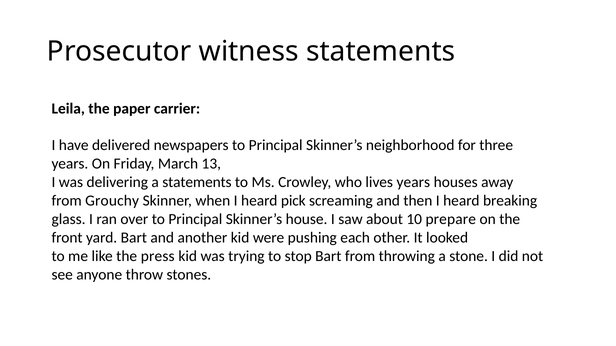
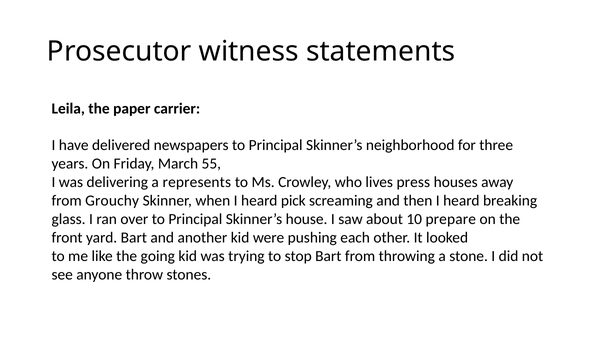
13: 13 -> 55
a statements: statements -> represents
lives years: years -> press
press: press -> going
